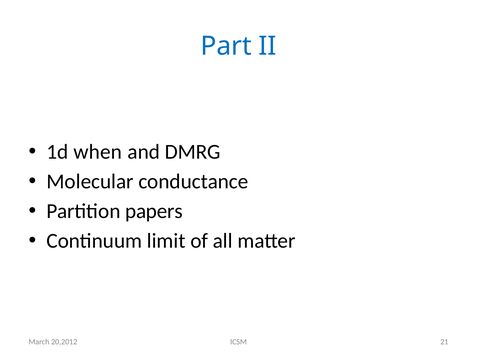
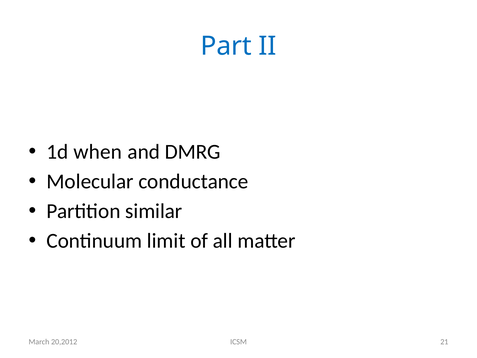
papers: papers -> similar
